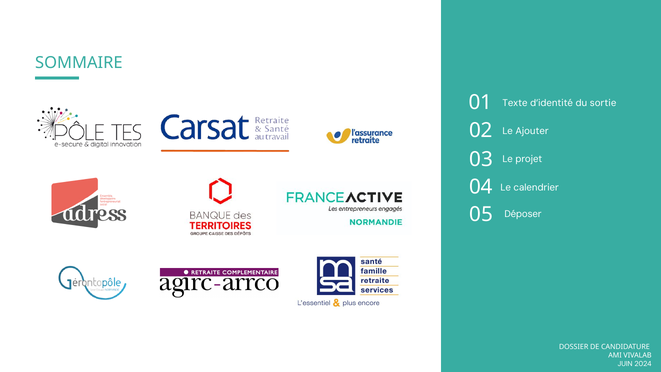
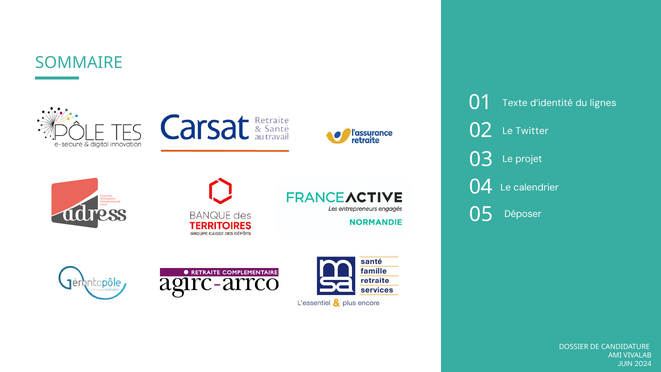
sortie: sortie -> lignes
Ajouter: Ajouter -> Twitter
